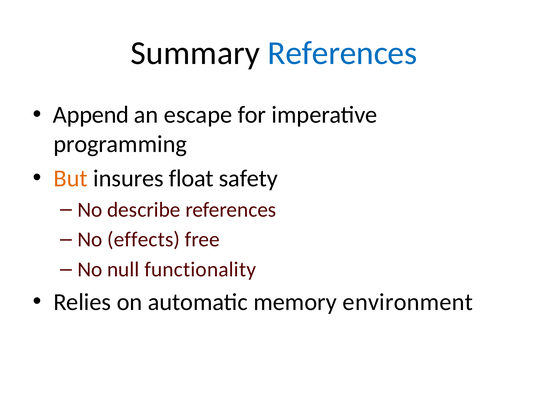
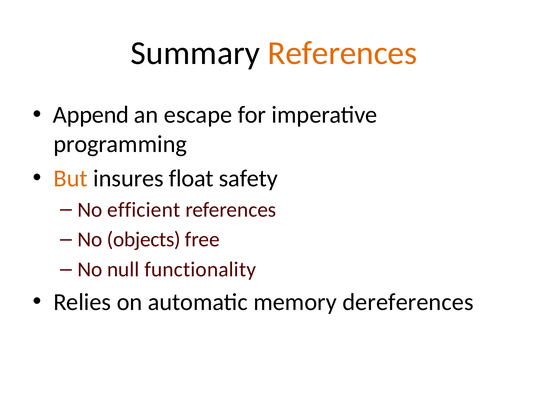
References at (342, 53) colour: blue -> orange
describe: describe -> efficient
effects: effects -> objects
environment: environment -> dereferences
